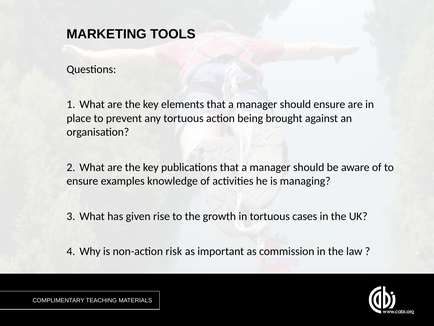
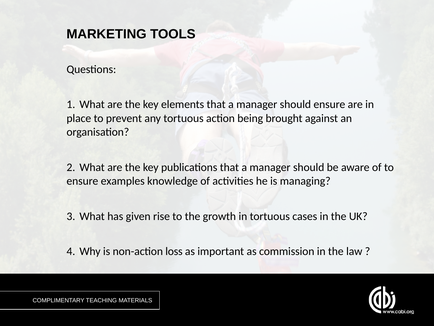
risk: risk -> loss
